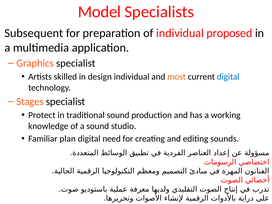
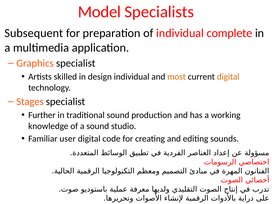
proposed: proposed -> complete
digital at (228, 77) colour: blue -> orange
Protect: Protect -> Further
plan: plan -> user
need: need -> code
